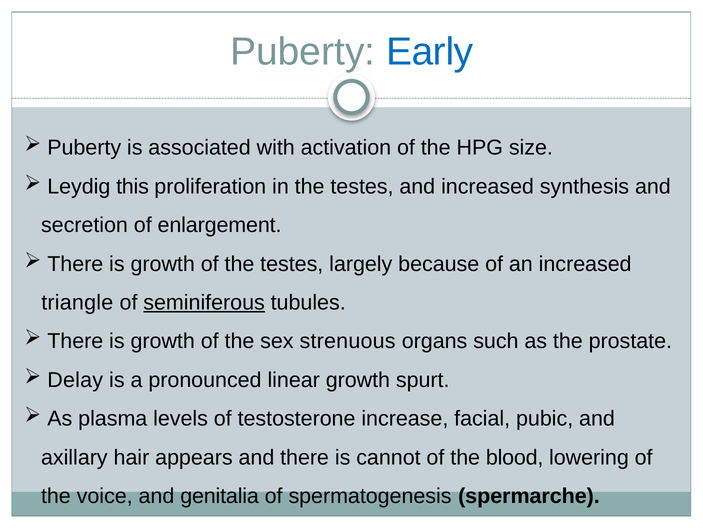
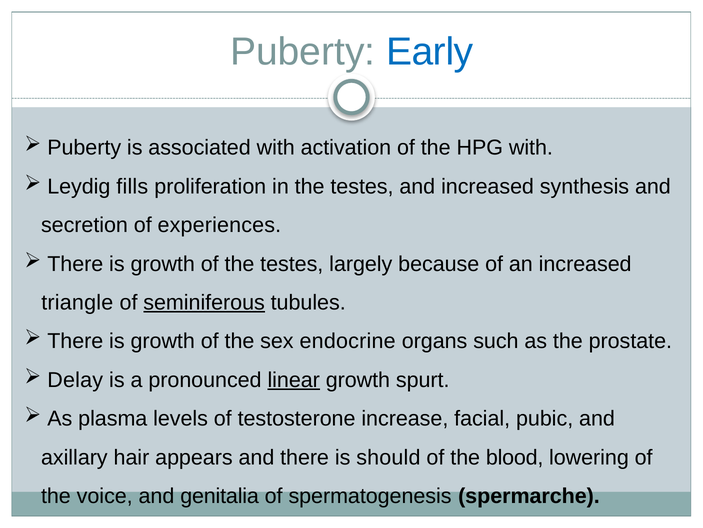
HPG size: size -> with
this: this -> fills
enlargement: enlargement -> experiences
strenuous: strenuous -> endocrine
linear underline: none -> present
cannot: cannot -> should
